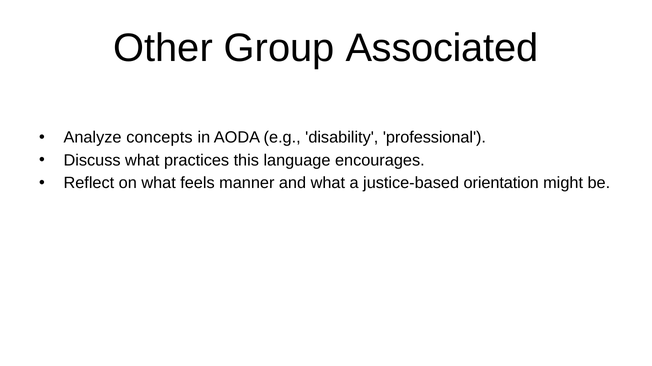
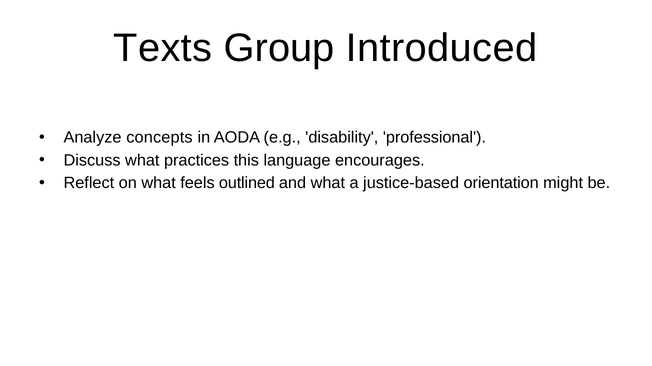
Other: Other -> Texts
Associated: Associated -> Introduced
manner: manner -> outlined
